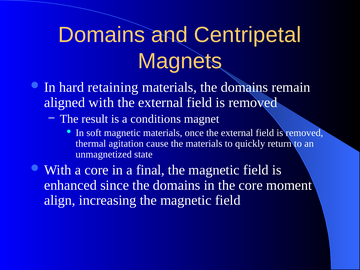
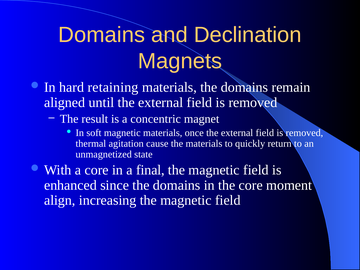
Centripetal: Centripetal -> Declination
with: with -> until
conditions: conditions -> concentric
